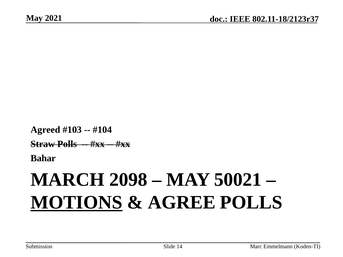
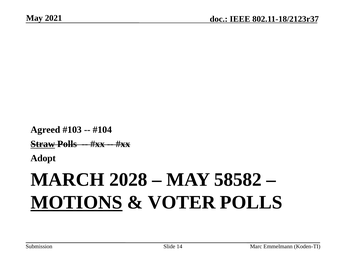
Straw underline: none -> present
Bahar: Bahar -> Adopt
2098: 2098 -> 2028
50021: 50021 -> 58582
AGREE: AGREE -> VOTER
